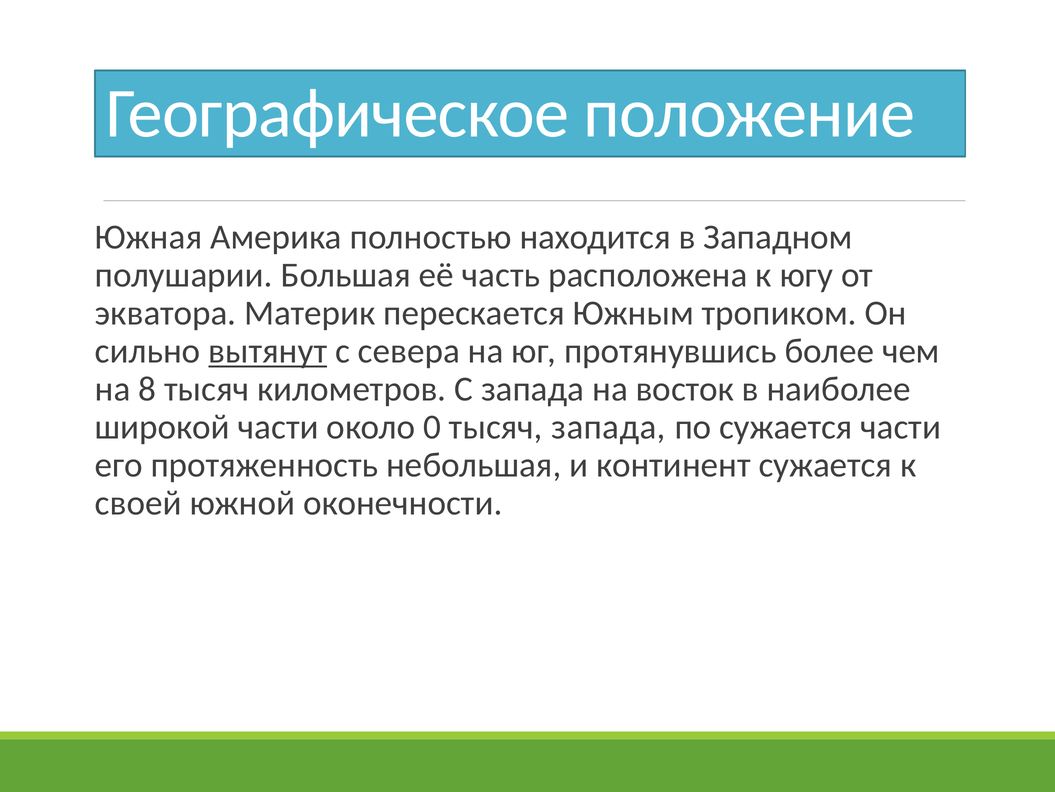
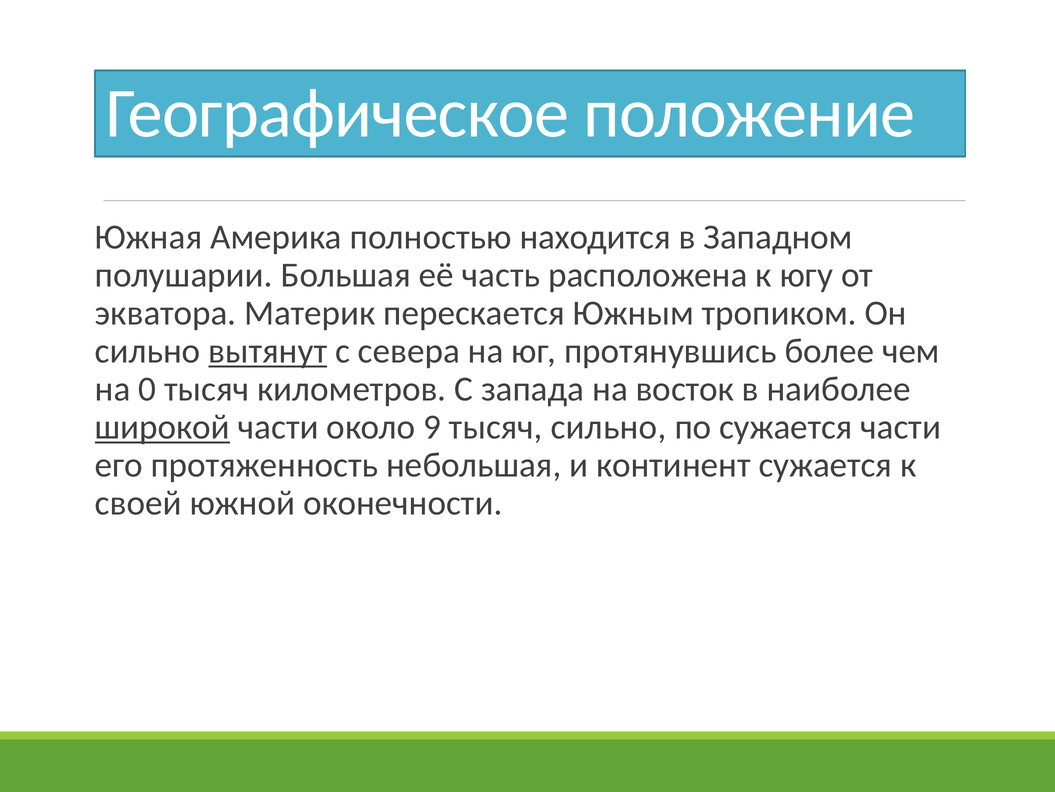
8: 8 -> 0
широкой underline: none -> present
0: 0 -> 9
тысяч запада: запада -> сильно
